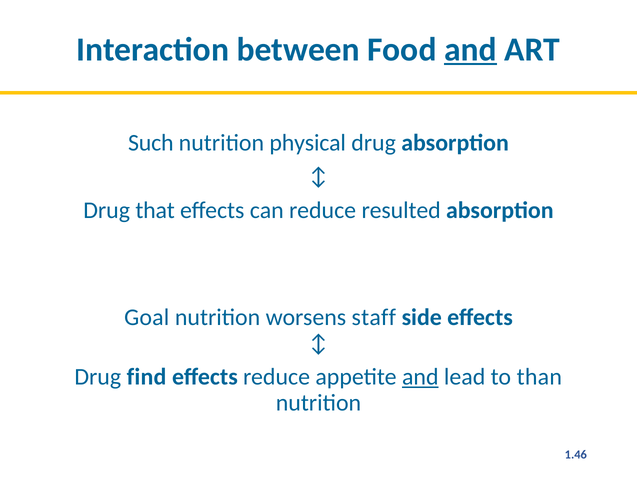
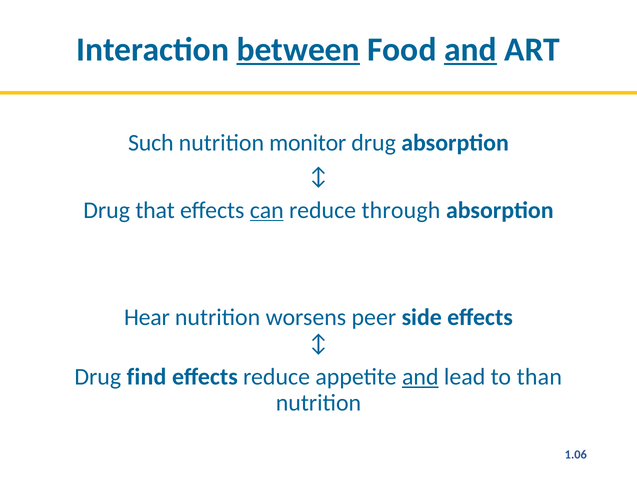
between underline: none -> present
physical: physical -> monitor
can underline: none -> present
resulted: resulted -> through
Goal: Goal -> Hear
staff: staff -> peer
1.46: 1.46 -> 1.06
